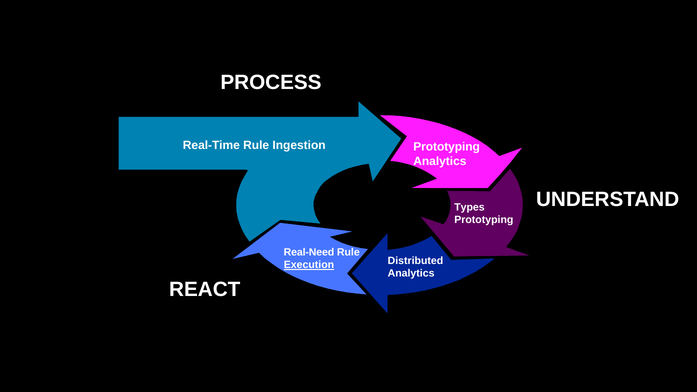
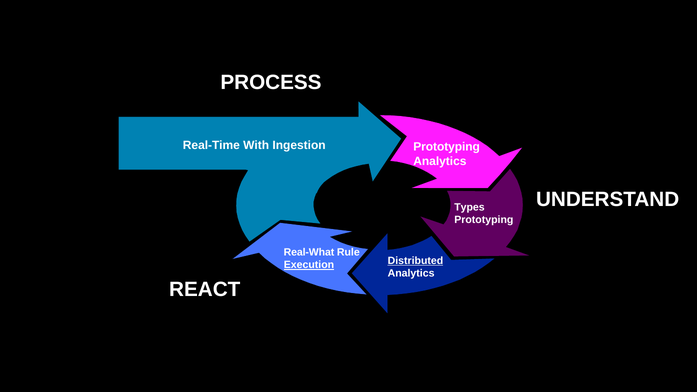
Real-Time Rule: Rule -> With
Real-Need: Real-Need -> Real-What
Distributed underline: none -> present
